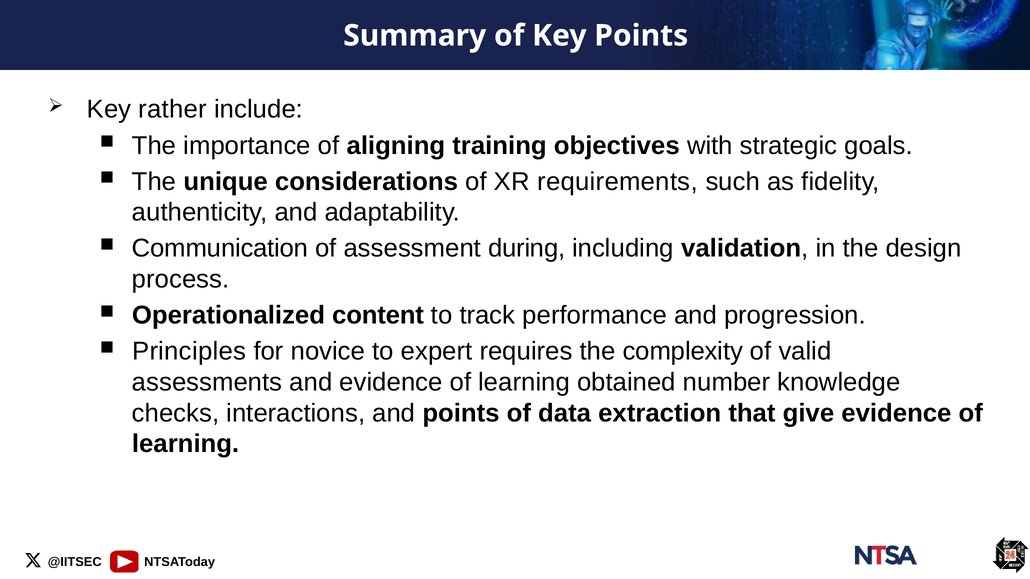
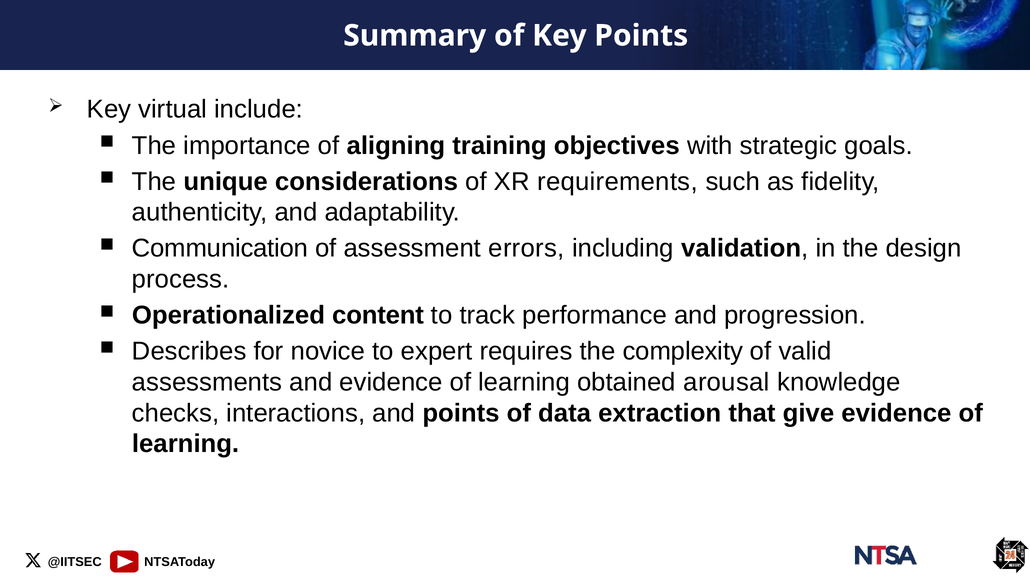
rather: rather -> virtual
during: during -> errors
Principles: Principles -> Describes
number: number -> arousal
